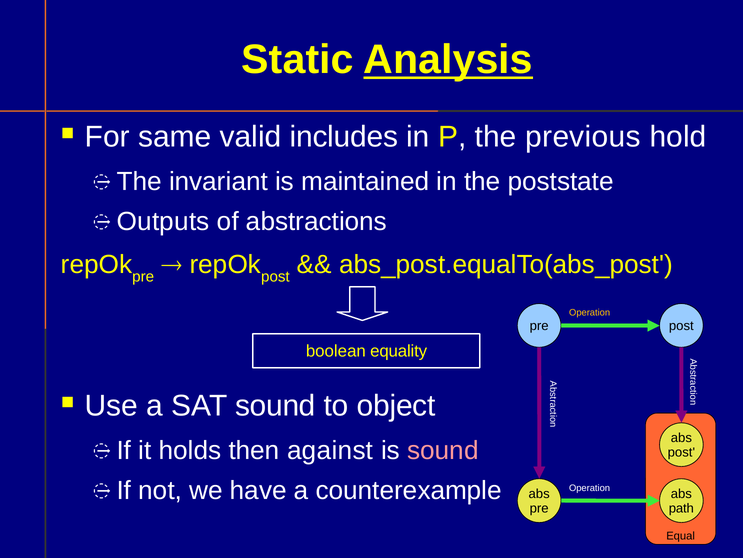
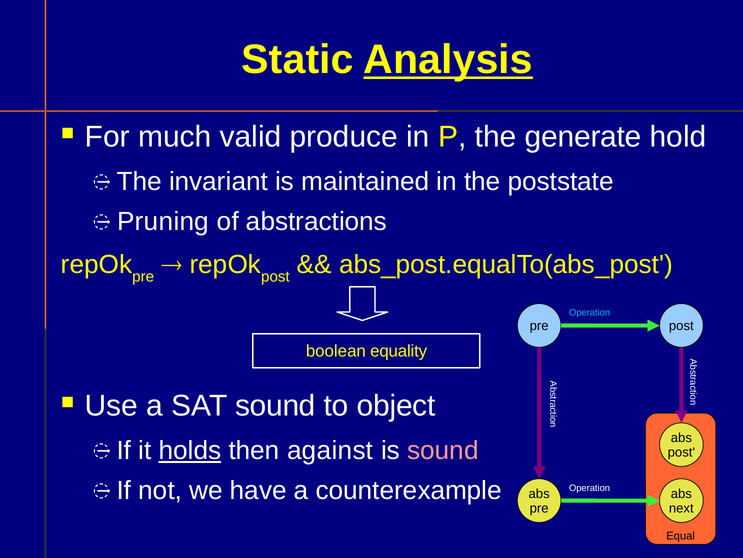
same: same -> much
includes: includes -> produce
previous: previous -> generate
Outputs: Outputs -> Pruning
Operation at (590, 313) colour: yellow -> light blue
holds underline: none -> present
path: path -> next
